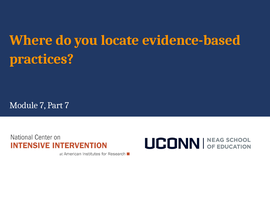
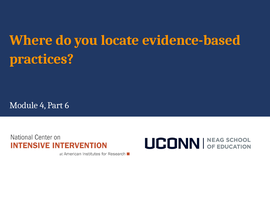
Module 7: 7 -> 4
Part 7: 7 -> 6
